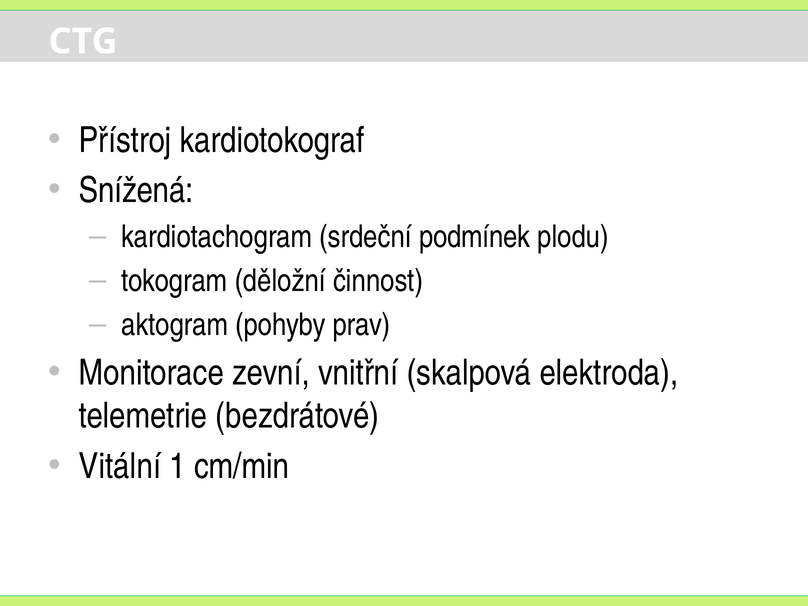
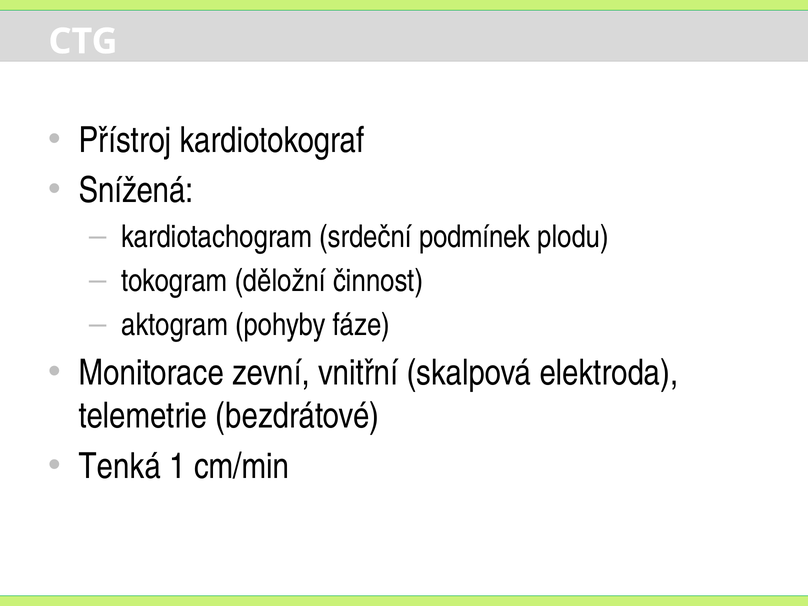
prav: prav -> fáze
Vitální: Vitální -> Tenká
